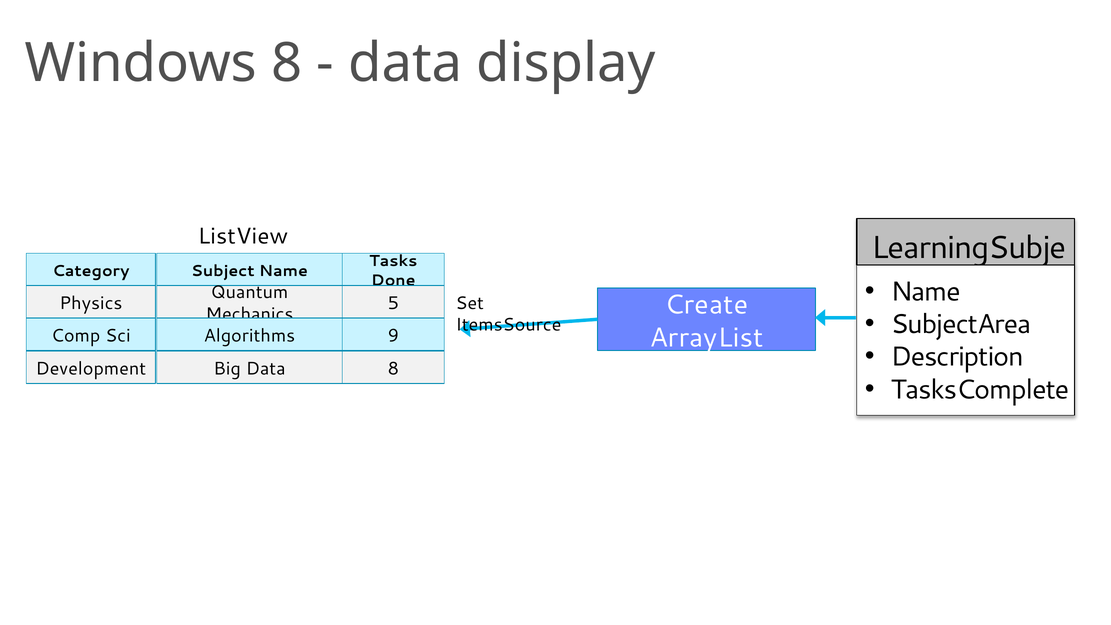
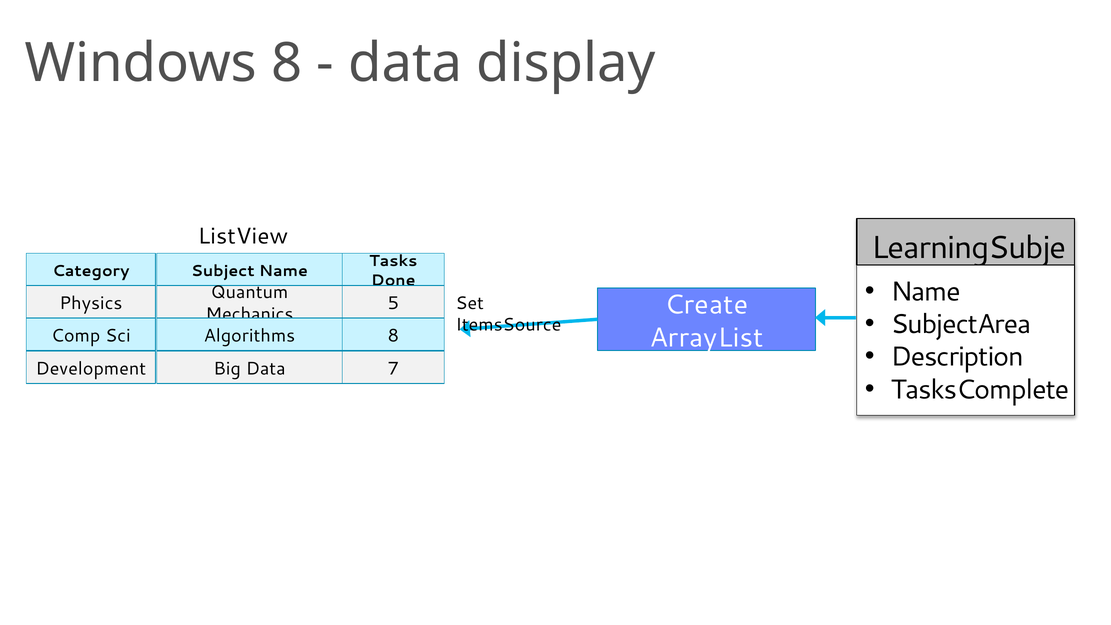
Algorithms 9: 9 -> 8
Data 8: 8 -> 7
